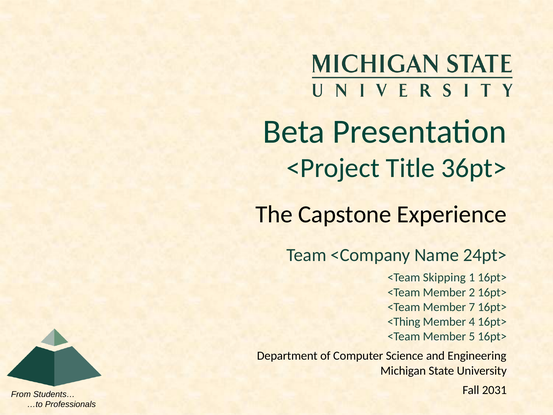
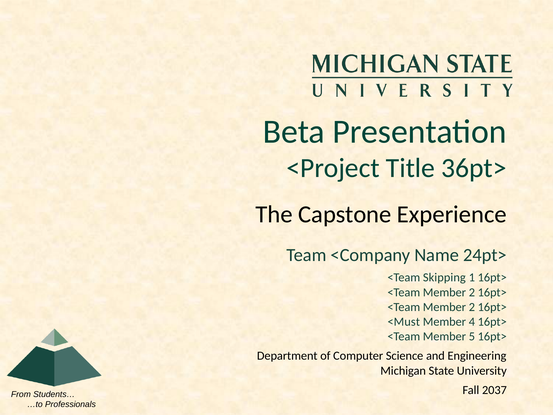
7 at (472, 307): 7 -> 2
<Thing: <Thing -> <Must
2031: 2031 -> 2037
